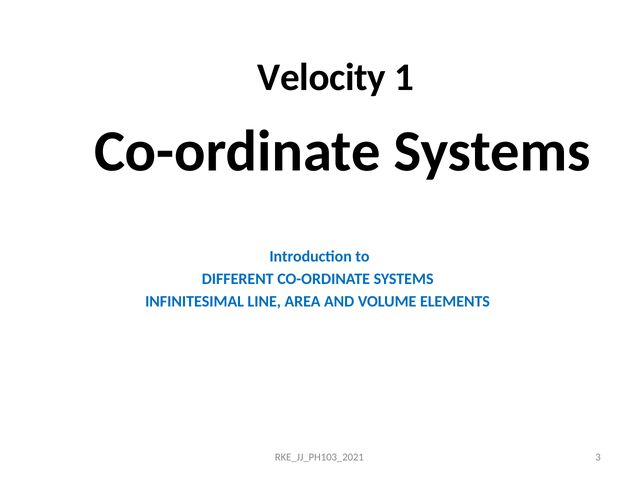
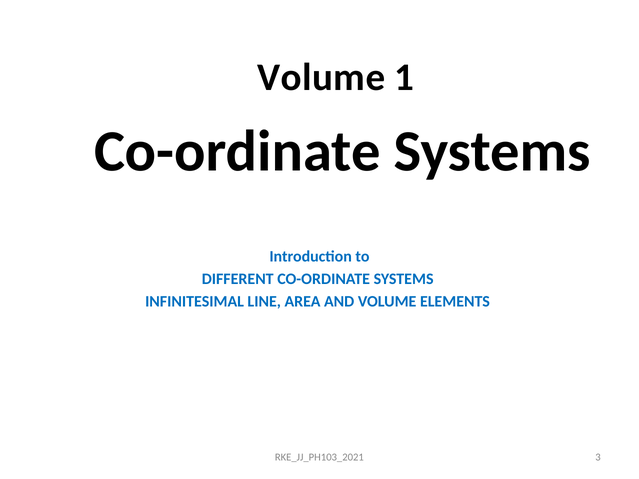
Velocity at (322, 77): Velocity -> Volume
